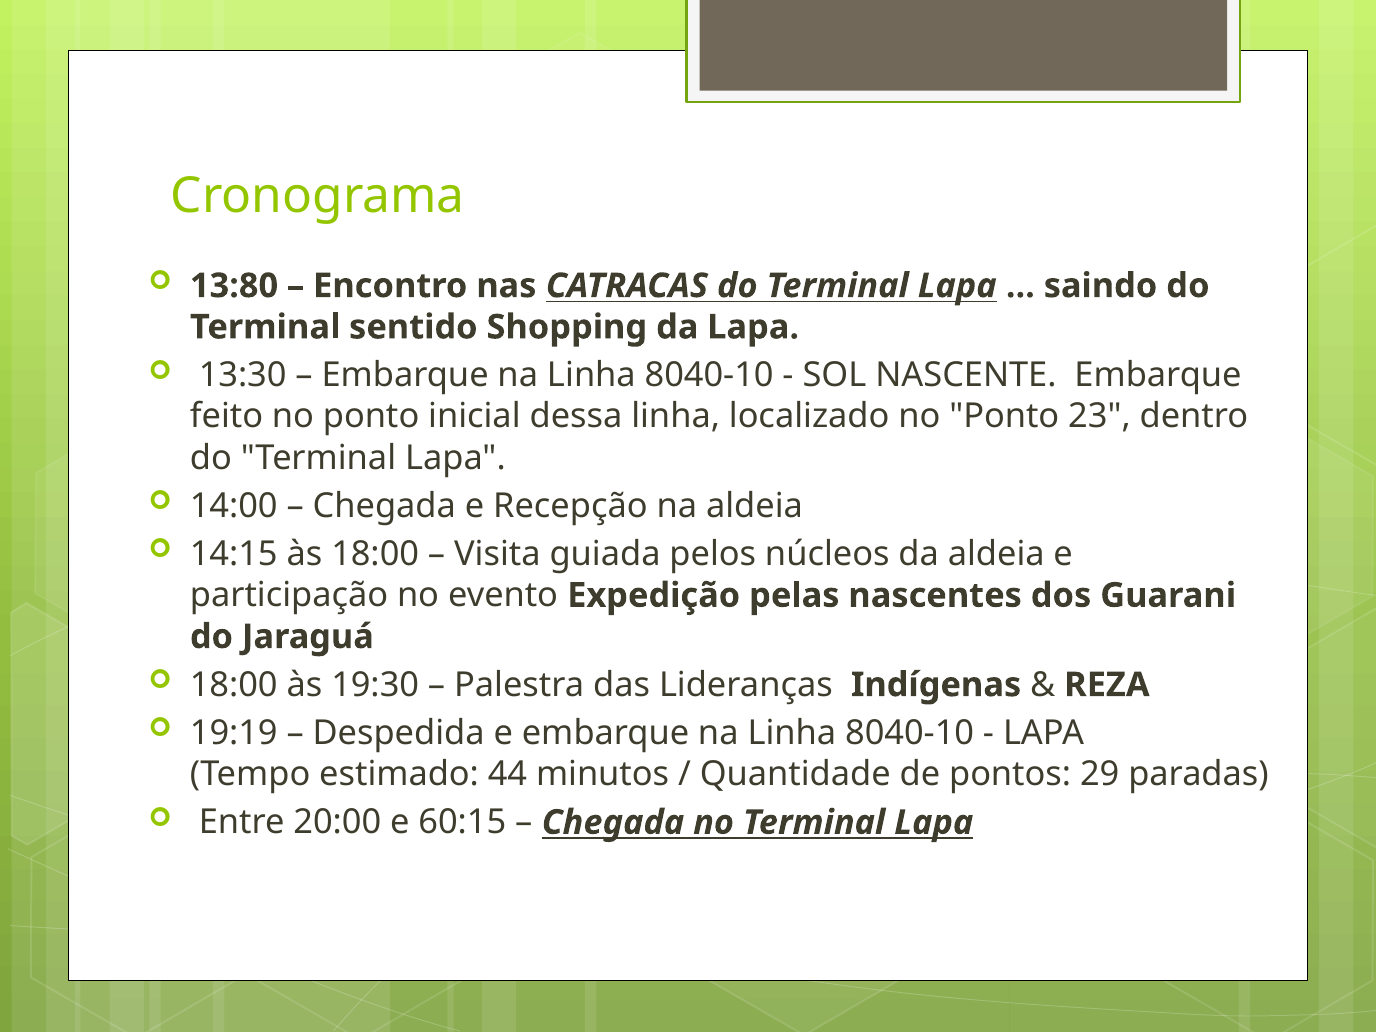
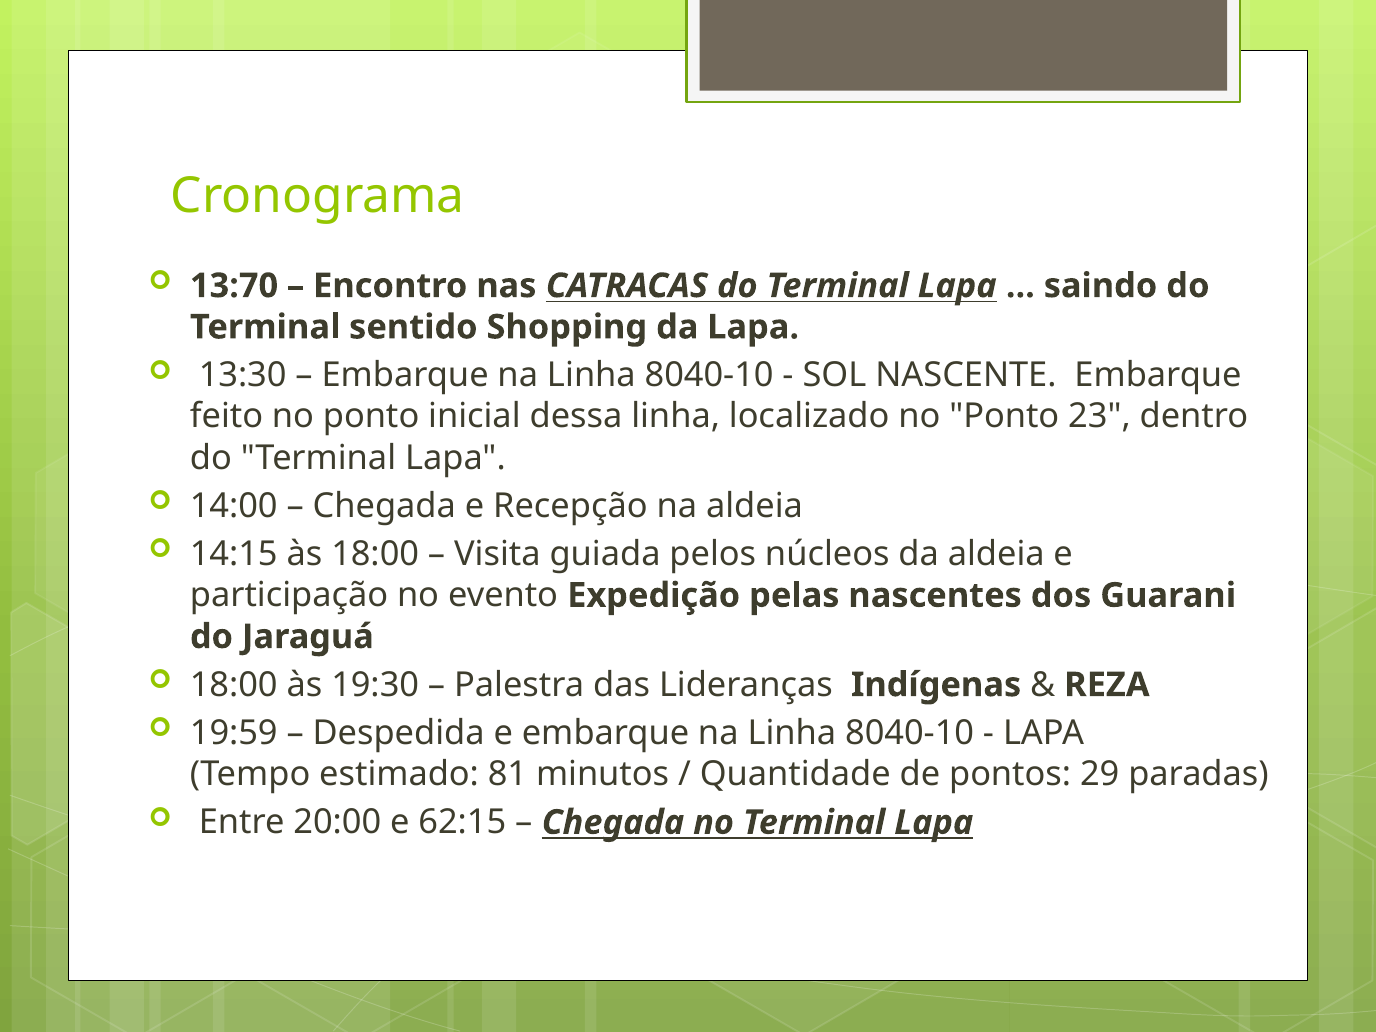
13:80: 13:80 -> 13:70
19:19: 19:19 -> 19:59
44: 44 -> 81
60:15: 60:15 -> 62:15
